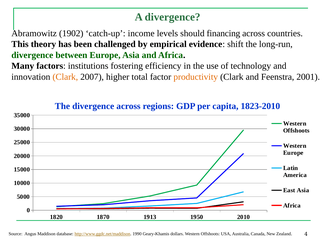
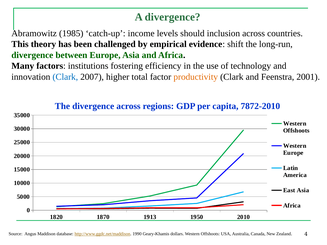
1902: 1902 -> 1985
financing: financing -> inclusion
Clark at (65, 77) colour: orange -> blue
1823-2010: 1823-2010 -> 7872-2010
